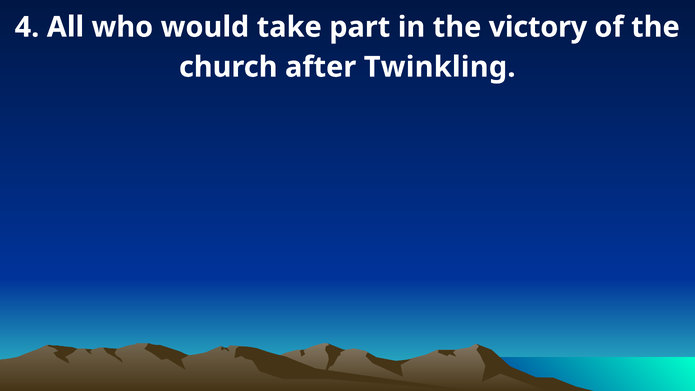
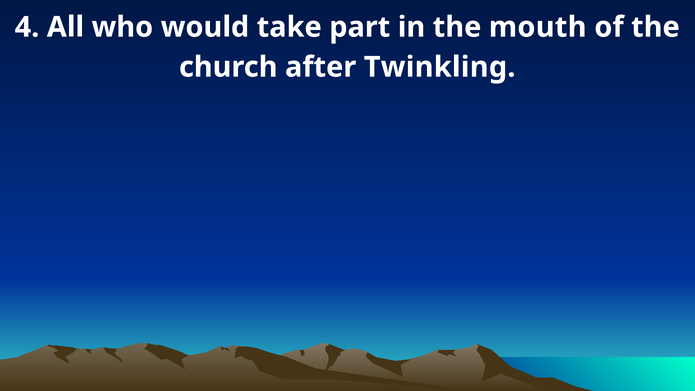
victory: victory -> mouth
